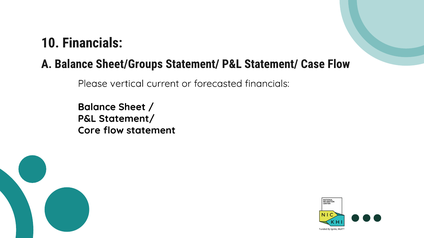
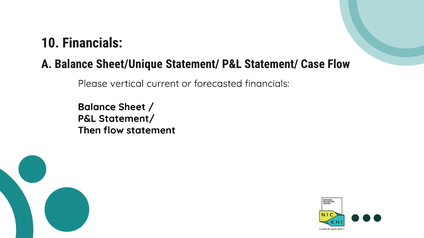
Sheet/Groups: Sheet/Groups -> Sheet/Unique
Core: Core -> Then
